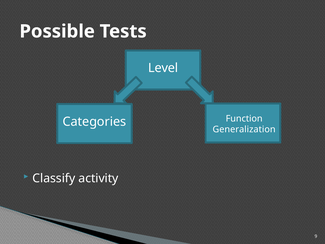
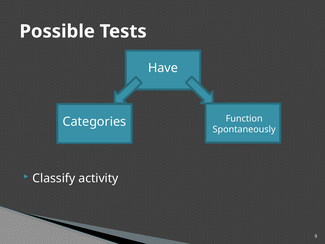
Level: Level -> Have
Generalization: Generalization -> Spontaneously
